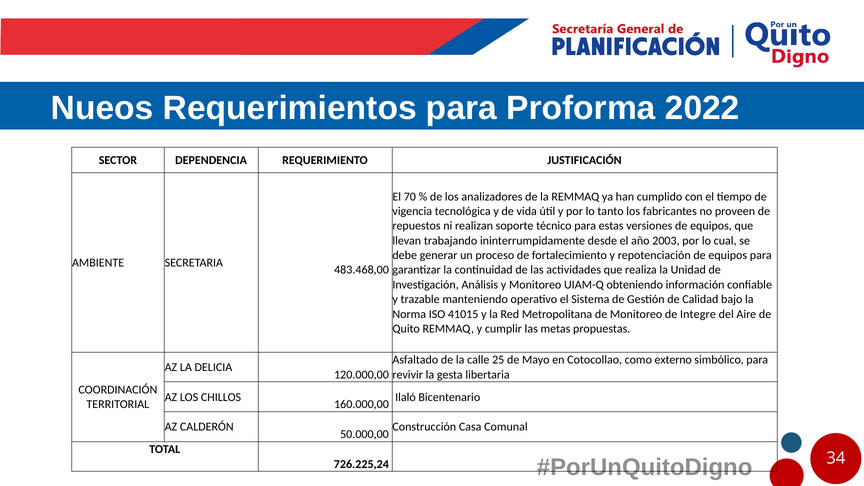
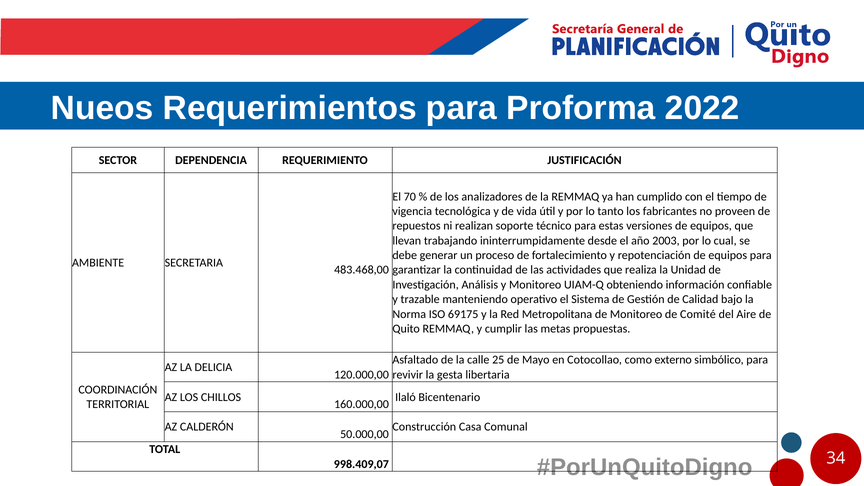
41015: 41015 -> 69175
Integre: Integre -> Comité
726.225,24: 726.225,24 -> 998.409,07
